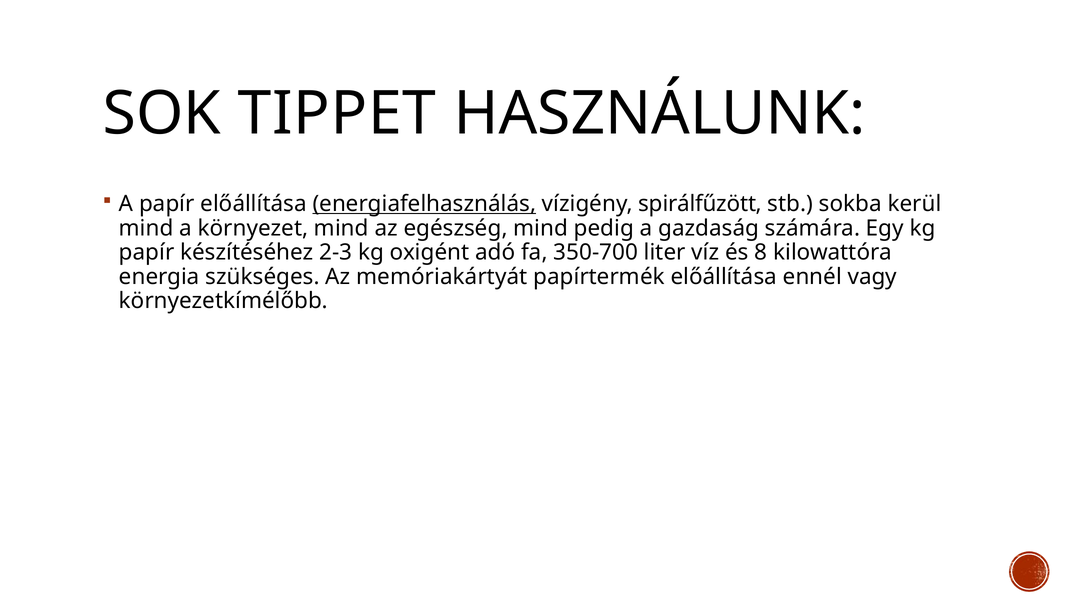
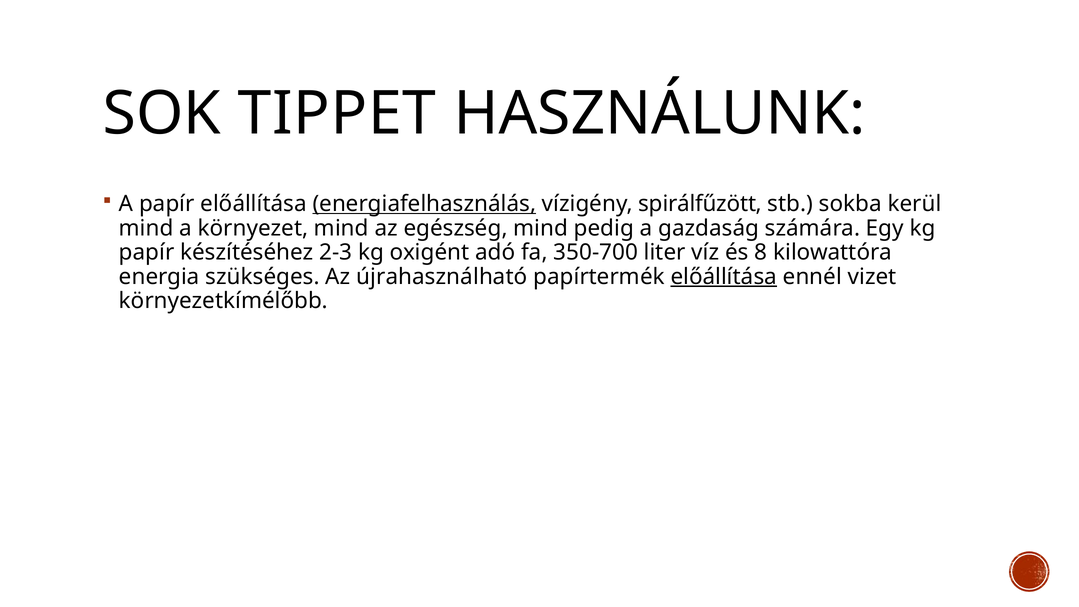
memóriakártyát: memóriakártyát -> újrahasználható
előállítása at (724, 277) underline: none -> present
vagy: vagy -> vizet
